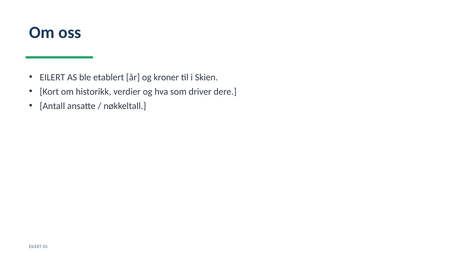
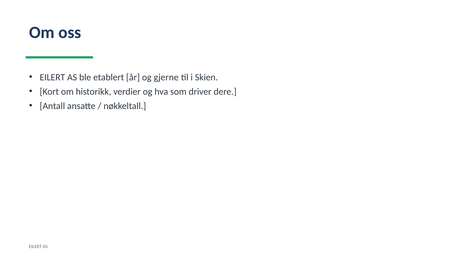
kroner: kroner -> gjerne
